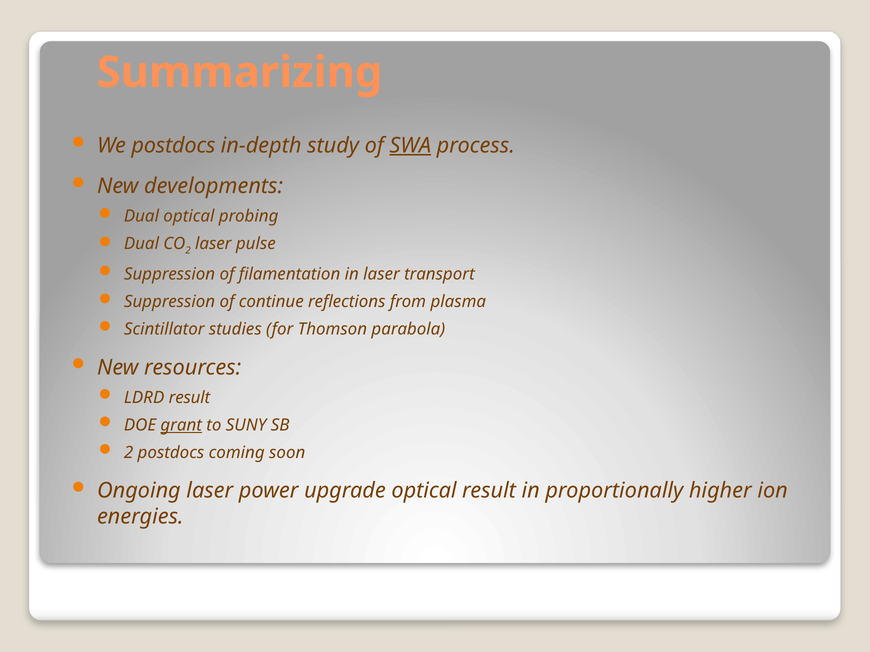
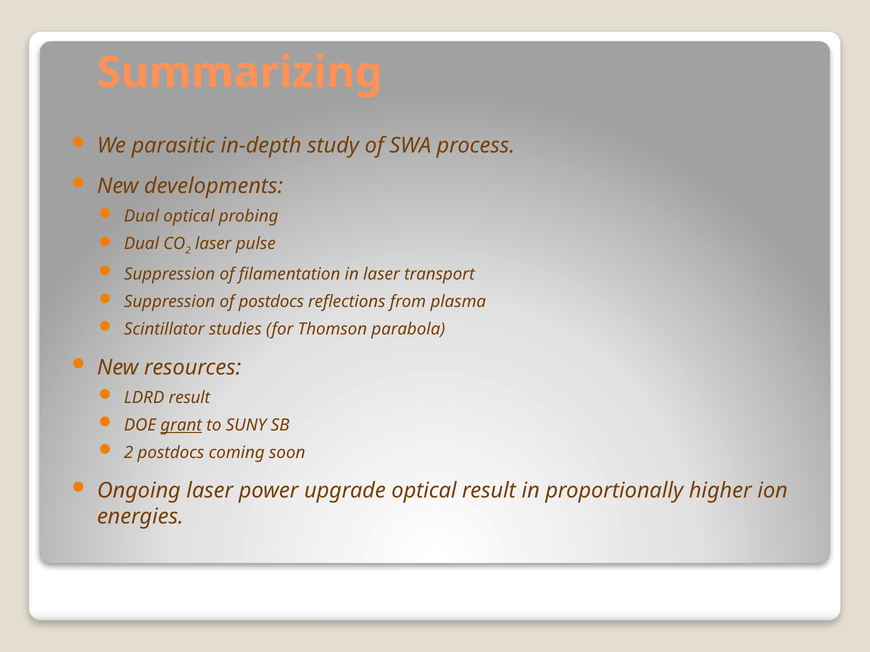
We postdocs: postdocs -> parasitic
SWA underline: present -> none
of continue: continue -> postdocs
